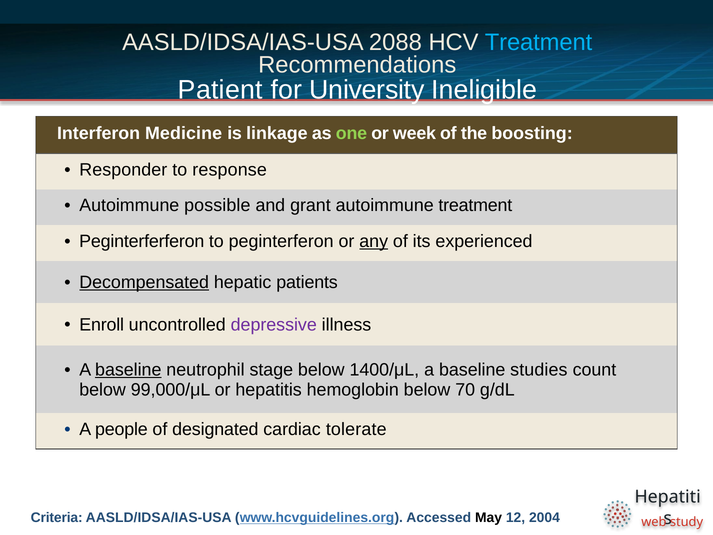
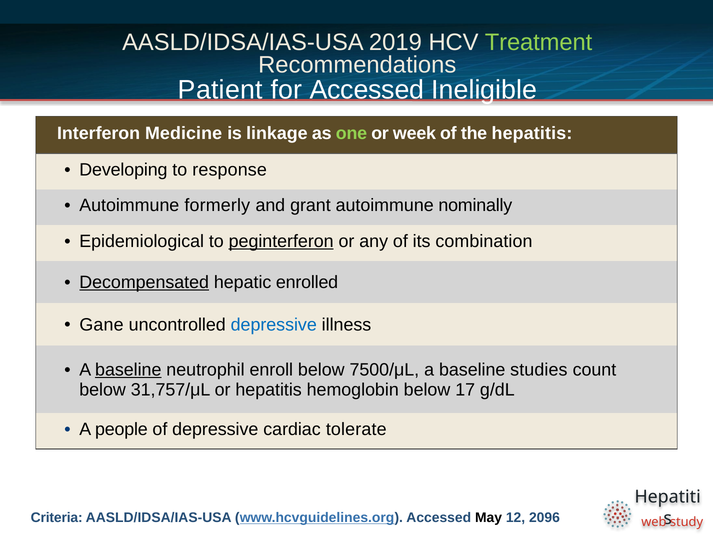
2088: 2088 -> 2019
Treatment at (539, 42) colour: light blue -> light green
for University: University -> Accessed
the boosting: boosting -> hepatitis
Responder: Responder -> Developing
possible: possible -> formerly
autoimmune treatment: treatment -> nominally
Peginterferferon: Peginterferferon -> Epidemiological
peginterferon underline: none -> present
any underline: present -> none
experienced: experienced -> combination
patients: patients -> enrolled
Enroll: Enroll -> Gane
depressive at (274, 324) colour: purple -> blue
stage: stage -> enroll
1400/μL: 1400/μL -> 7500/μL
99,000/μL: 99,000/μL -> 31,757/μL
70: 70 -> 17
of designated: designated -> depressive
2004: 2004 -> 2096
